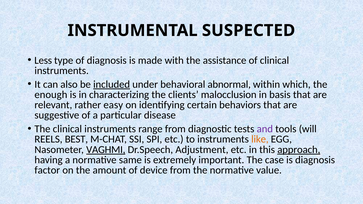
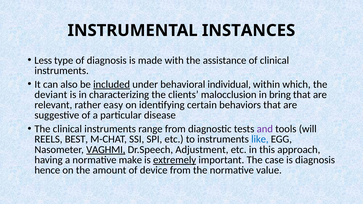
SUSPECTED: SUSPECTED -> INSTANCES
abnormal: abnormal -> individual
enough: enough -> deviant
basis: basis -> bring
like colour: orange -> blue
approach underline: present -> none
same: same -> make
extremely underline: none -> present
factor: factor -> hence
